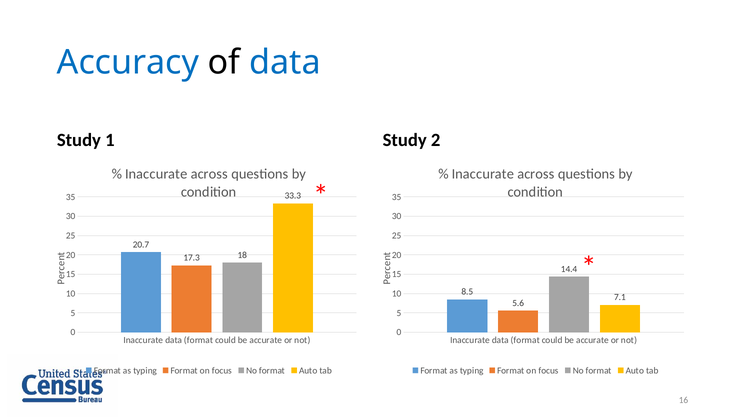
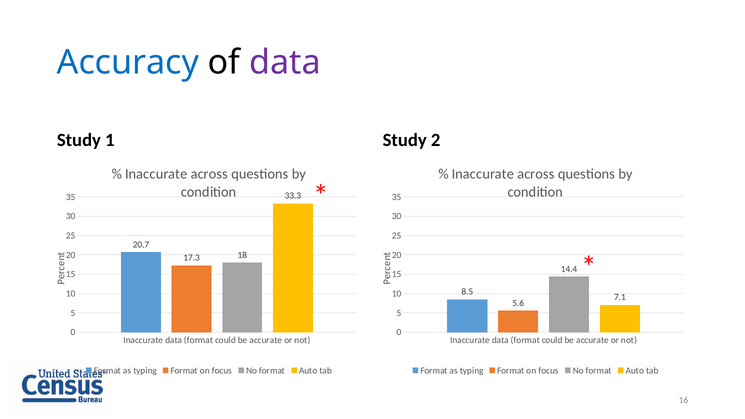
data at (285, 63) colour: blue -> purple
